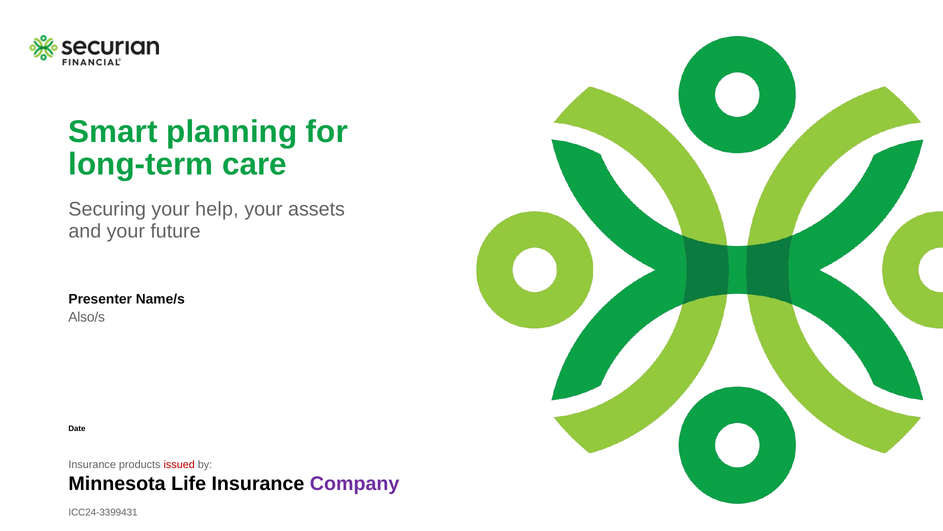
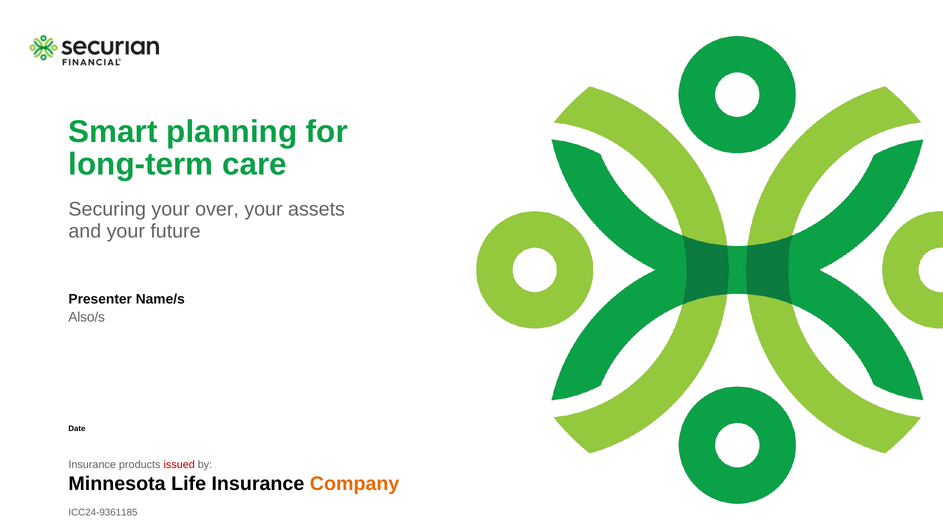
help: help -> over
Company colour: purple -> orange
ICC24-3399431: ICC24-3399431 -> ICC24-9361185
